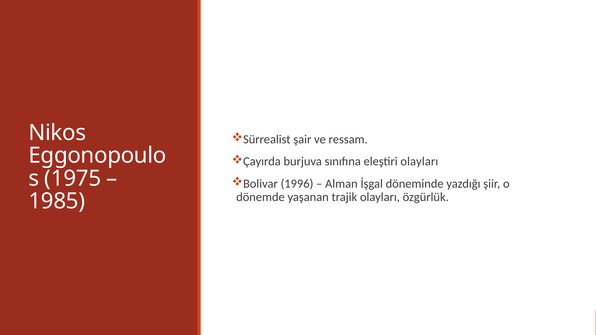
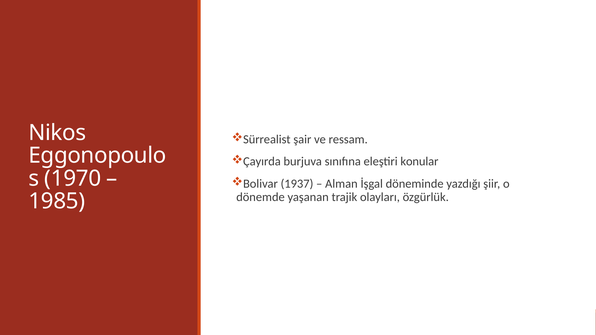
eleştiri olayları: olayları -> konular
1975: 1975 -> 1970
1996: 1996 -> 1937
